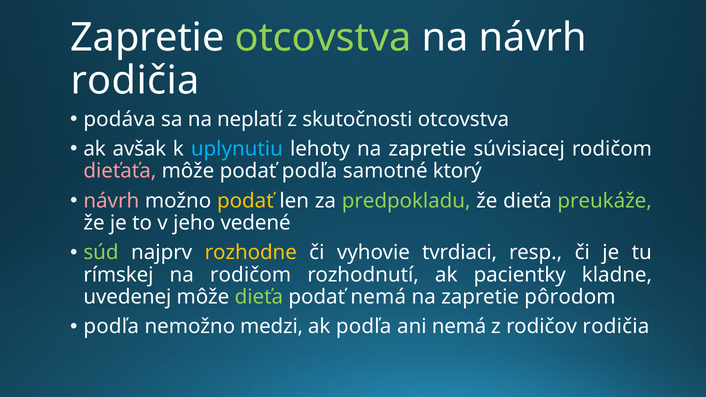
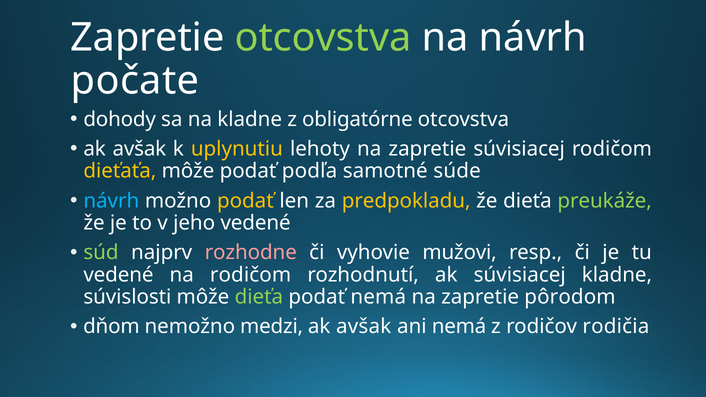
rodičia at (135, 81): rodičia -> počate
podáva: podáva -> dohody
na neplatí: neplatí -> kladne
skutočnosti: skutočnosti -> obligatórne
uplynutiu colour: light blue -> yellow
dieťaťa colour: pink -> yellow
ktorý: ktorý -> súde
návrh at (111, 201) colour: pink -> light blue
predpokladu colour: light green -> yellow
rozhodne colour: yellow -> pink
tvrdiaci: tvrdiaci -> mužovi
rímskej at (118, 275): rímskej -> vedené
ak pacientky: pacientky -> súvisiacej
uvedenej: uvedenej -> súvislosti
podľa at (111, 327): podľa -> dňom
podľa at (364, 327): podľa -> avšak
